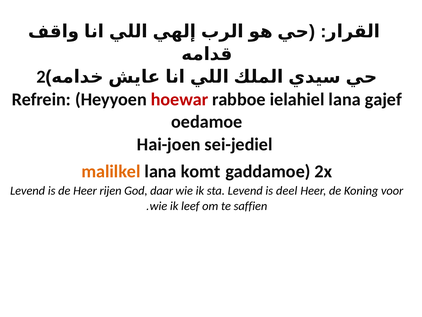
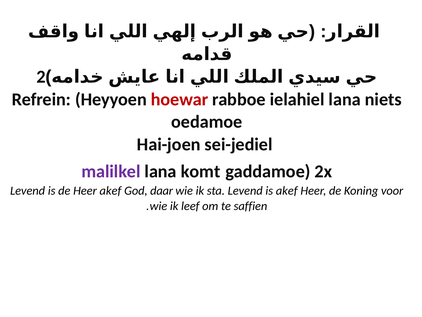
gajef: gajef -> niets
malilkel colour: orange -> purple
Heer rijen: rijen -> akef
is deel: deel -> akef
